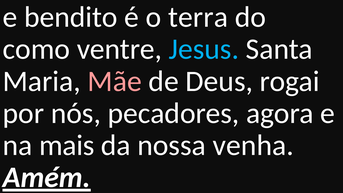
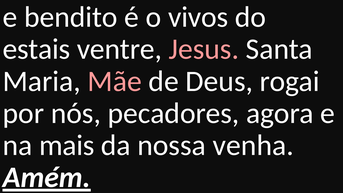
terra: terra -> vivos
como: como -> estais
Jesus colour: light blue -> pink
